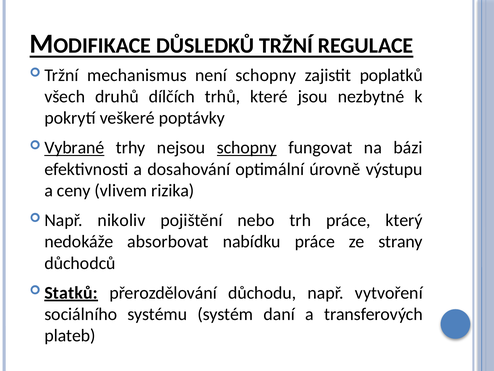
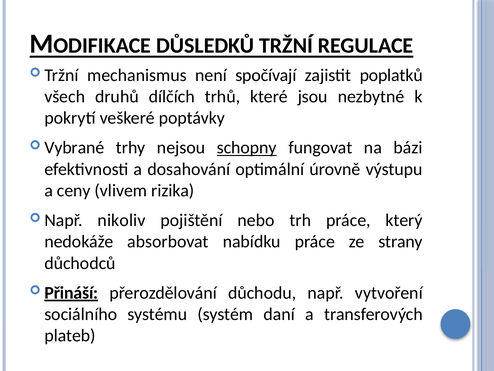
není schopny: schopny -> spočívají
Vybrané underline: present -> none
Statků: Statků -> Přináší
